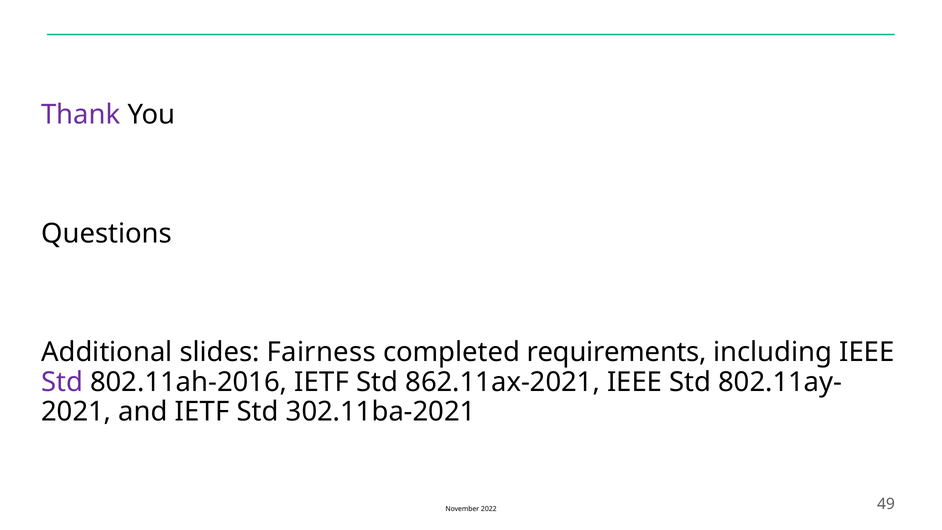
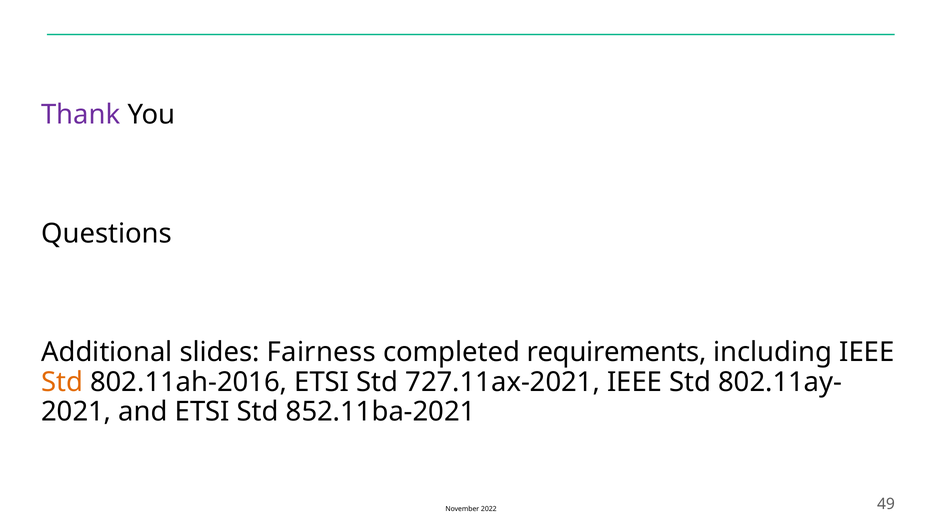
Std at (62, 382) colour: purple -> orange
802.11ah-2016 IETF: IETF -> ETSI
862.11ax-2021: 862.11ax-2021 -> 727.11ax-2021
and IETF: IETF -> ETSI
302.11ba-2021: 302.11ba-2021 -> 852.11ba-2021
